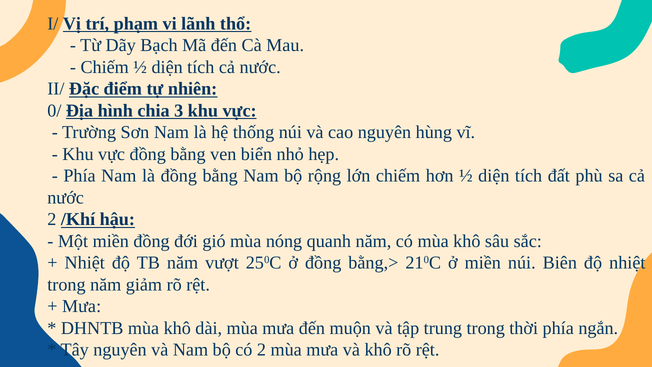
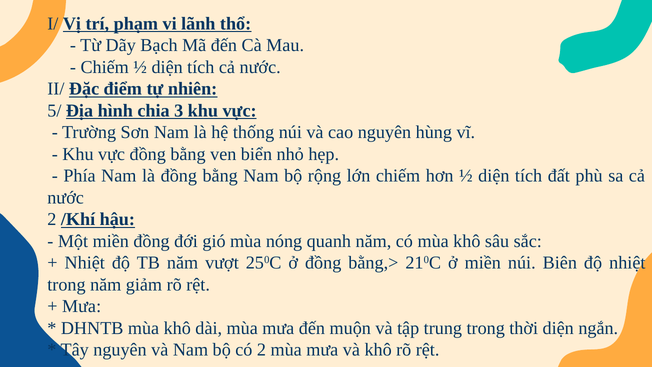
0/: 0/ -> 5/
thời phía: phía -> diện
